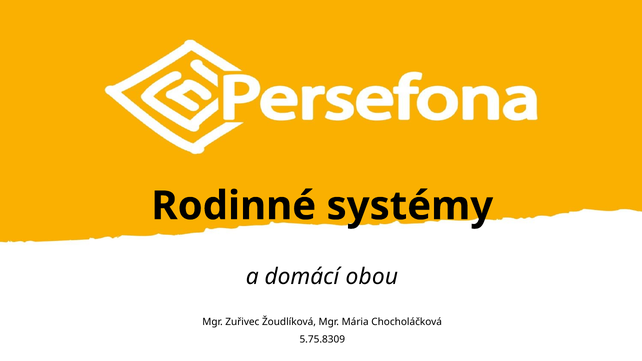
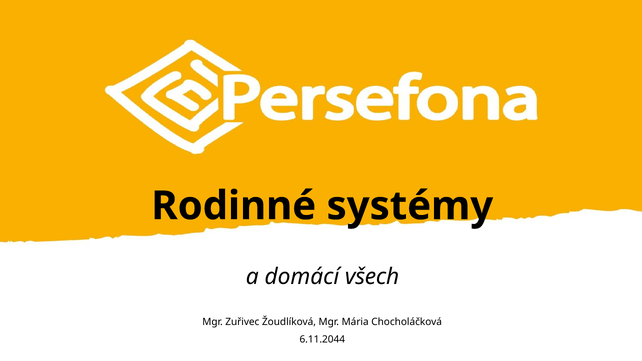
obou: obou -> všech
5.75.8309: 5.75.8309 -> 6.11.2044
